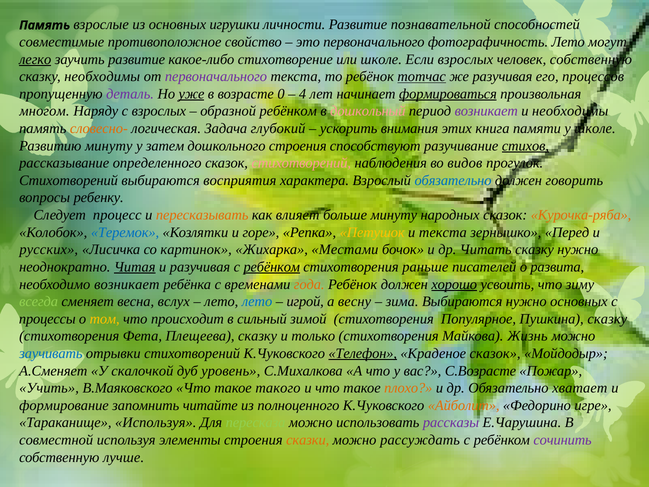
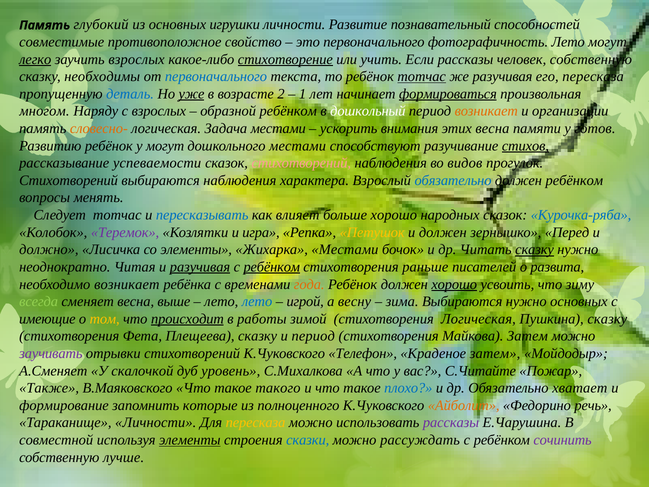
взрослые: взрослые -> глубокий
познавательной: познавательной -> познавательный
заучить развитие: развитие -> взрослых
стихотворение underline: none -> present
или школе: школе -> учить
Если взрослых: взрослых -> рассказы
первоначального at (216, 77) colour: purple -> blue
его процессов: процессов -> пересказа
деталь colour: purple -> blue
0: 0 -> 2
4: 4 -> 1
дошкольный colour: pink -> white
возникает at (486, 111) colour: purple -> orange
и необходимы: необходимы -> организации
Задача глубокий: глубокий -> местами
этих книга: книга -> весна
у школе: школе -> готов
Развитию минуту: минуту -> ребёнок
у затем: затем -> могут
дошкольного строения: строения -> местами
определенного: определенного -> успеваемости
выбираются восприятия: восприятия -> наблюдения
должен говорить: говорить -> ребёнком
ребенку: ребенку -> менять
Следует процесс: процесс -> тотчас
пересказывать colour: orange -> blue
больше минуту: минуту -> хорошо
Курочка-ряба colour: orange -> blue
Теремок colour: blue -> purple
горе: горе -> игра
и текста: текста -> должен
русских: русских -> должно
со картинок: картинок -> элементы
сказку at (535, 250) underline: none -> present
Читая underline: present -> none
разучивая at (200, 267) underline: none -> present
вслух: вслух -> выше
процессы: процессы -> имеющие
происходит underline: none -> present
сильный: сильный -> работы
стихотворения Популярное: Популярное -> Логическая
и только: только -> период
Майкова Жизнь: Жизнь -> Затем
заучивать colour: blue -> purple
Телефон underline: present -> none
Краденое сказок: сказок -> затем
С.Возрасте: С.Возрасте -> С.Читайте
Учить: Учить -> Также
плохо colour: orange -> blue
читайте: читайте -> которые
игре: игре -> речь
Тараканище Используя: Используя -> Личности
пересказа at (256, 422) colour: light green -> yellow
элементы at (190, 440) underline: none -> present
сказки colour: orange -> blue
